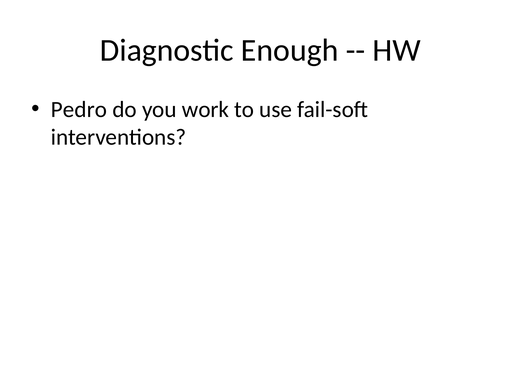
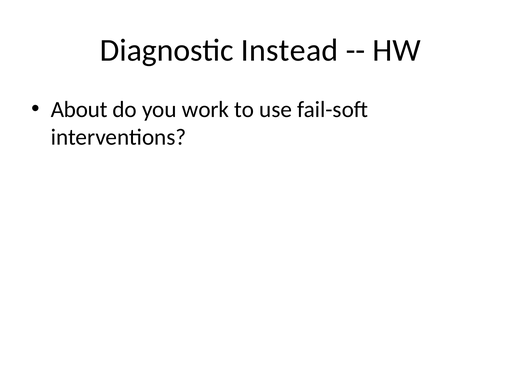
Enough: Enough -> Instead
Pedro: Pedro -> About
